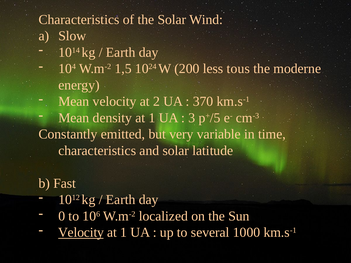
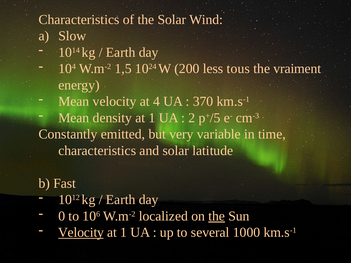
moderne: moderne -> vraiment
2: 2 -> 4
3: 3 -> 2
the at (217, 216) underline: none -> present
